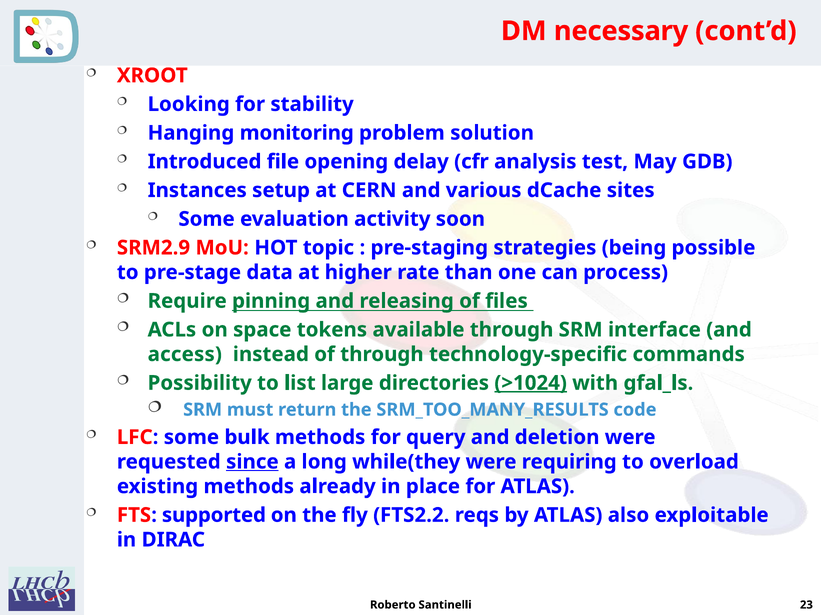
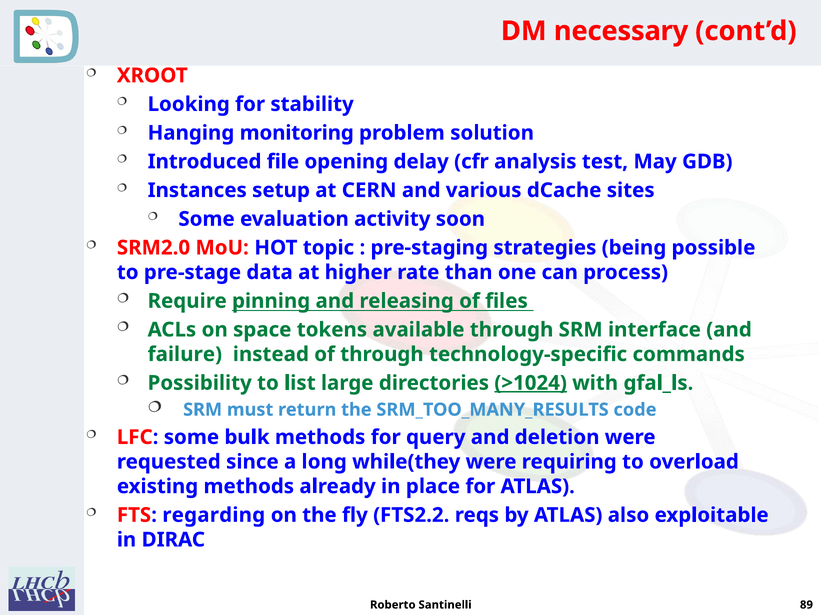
SRM2.9: SRM2.9 -> SRM2.0
access: access -> failure
since underline: present -> none
supported: supported -> regarding
23: 23 -> 89
